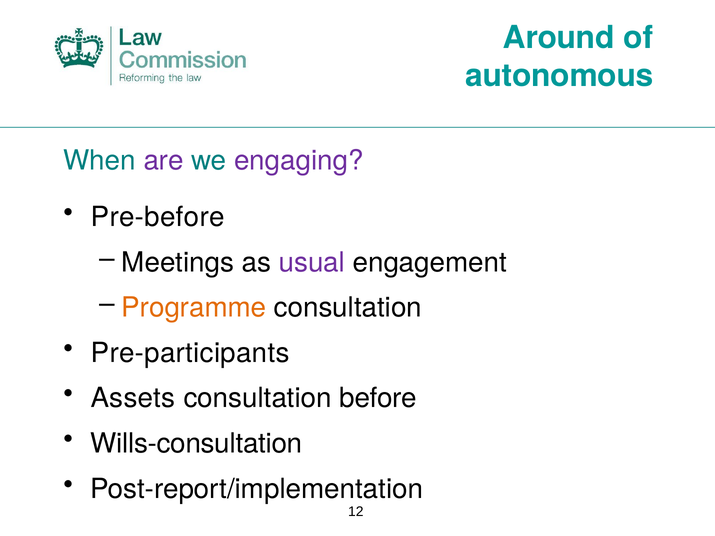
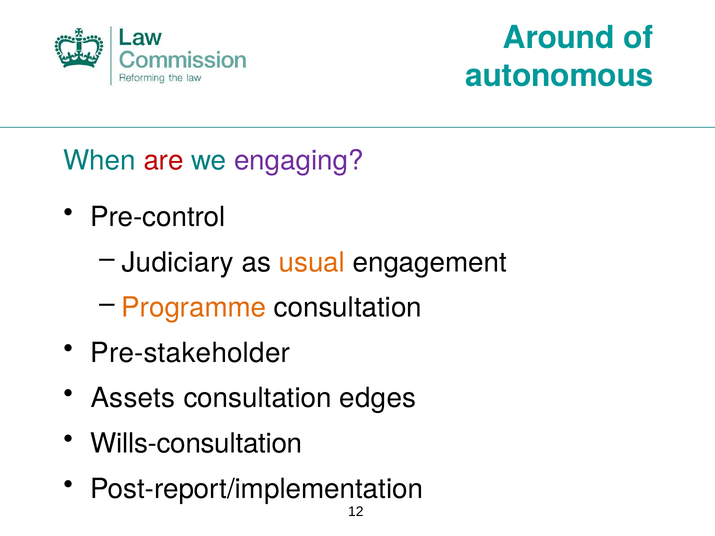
are colour: purple -> red
Pre-before: Pre-before -> Pre-control
Meetings: Meetings -> Judiciary
usual colour: purple -> orange
Pre-participants: Pre-participants -> Pre-stakeholder
before: before -> edges
